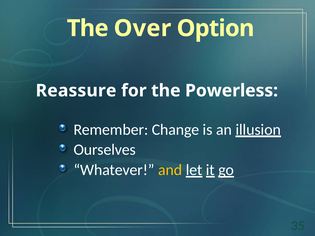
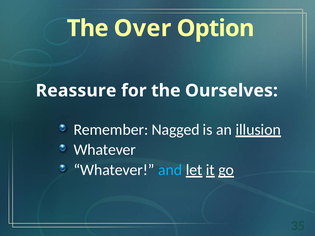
Powerless: Powerless -> Ourselves
Change: Change -> Nagged
Ourselves at (105, 150): Ourselves -> Whatever
and colour: yellow -> light blue
